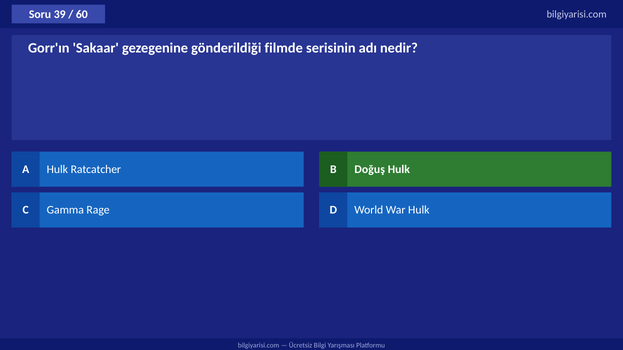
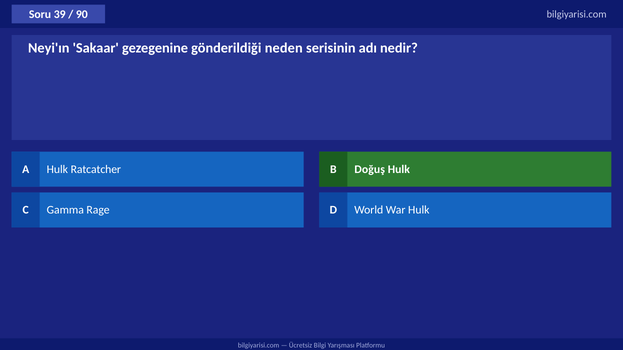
60: 60 -> 90
Gorr'ın: Gorr'ın -> Neyi'ın
filmde: filmde -> neden
